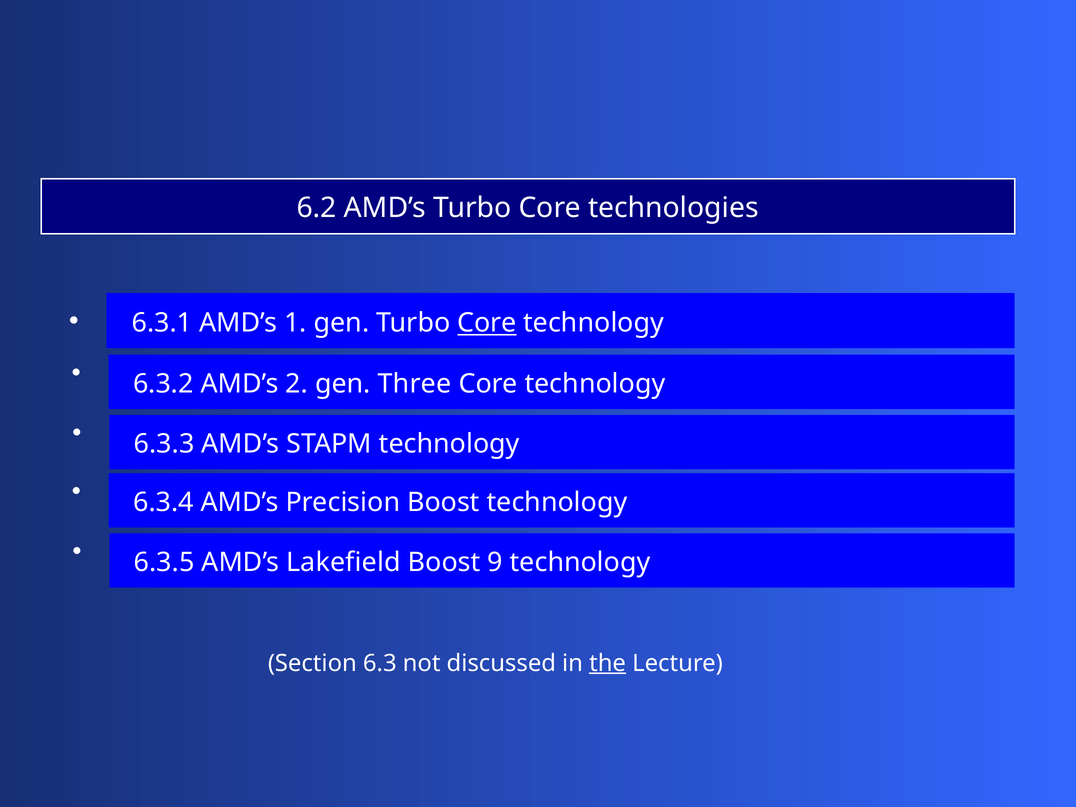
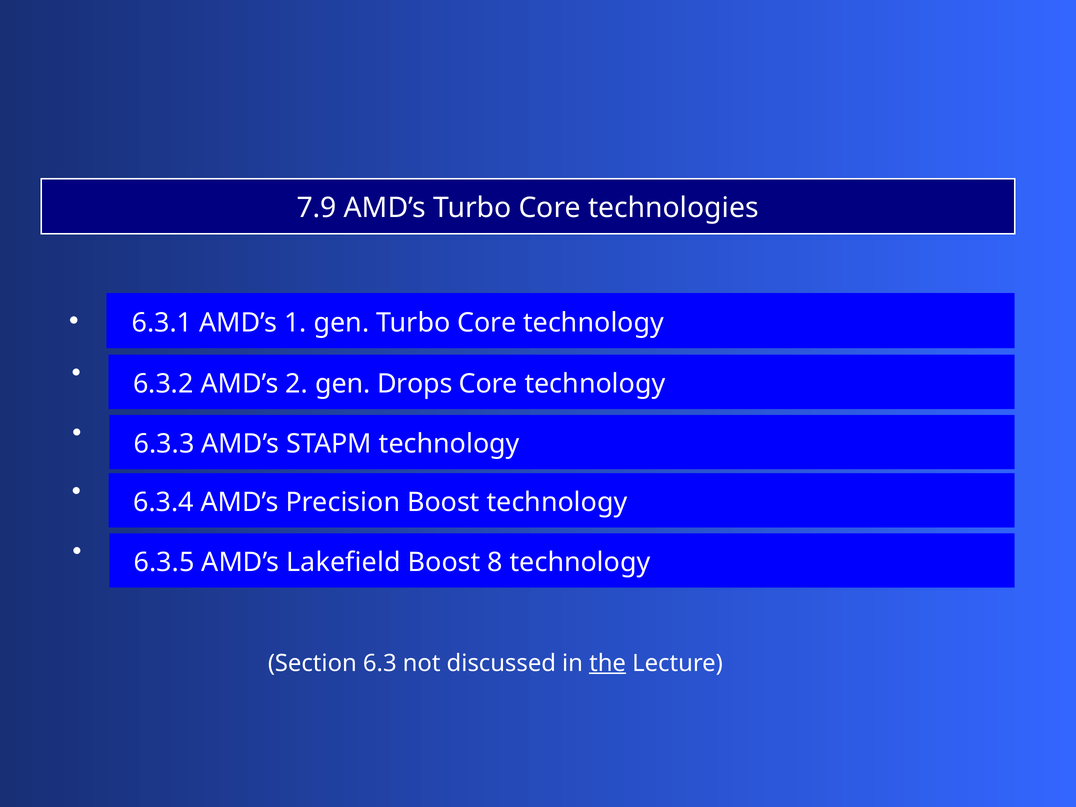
6.2: 6.2 -> 7.9
Core at (487, 323) underline: present -> none
Three: Three -> Drops
9: 9 -> 8
